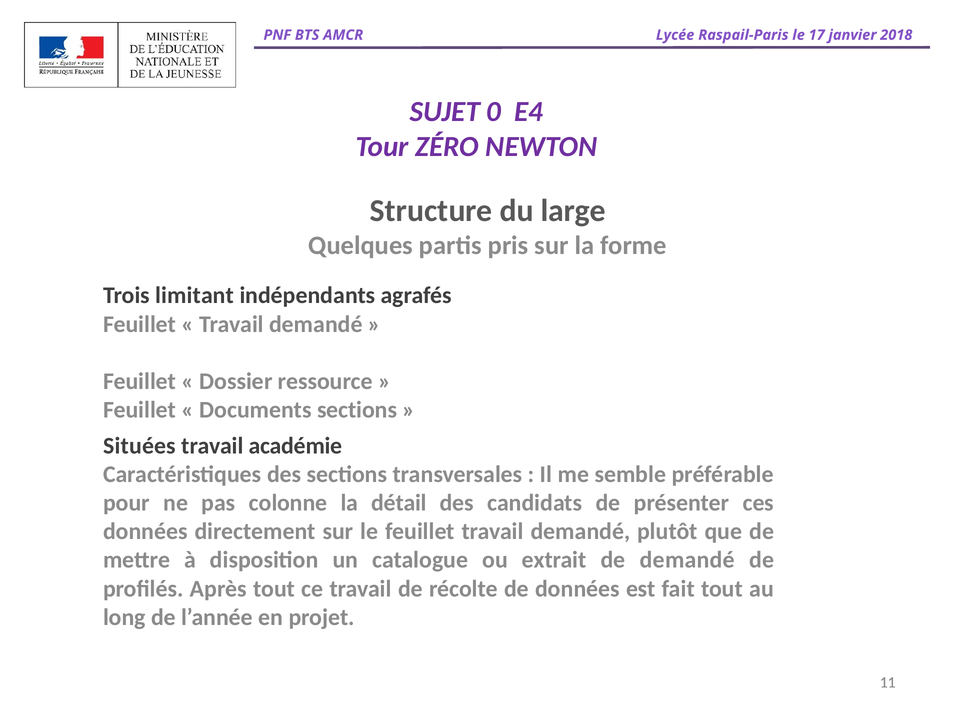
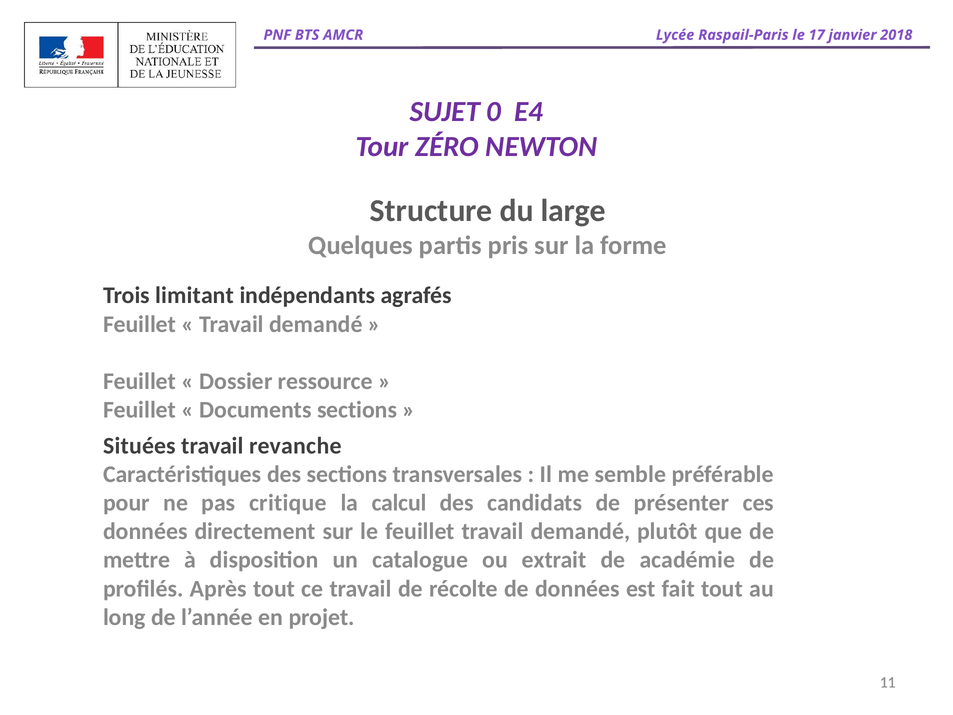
académie: académie -> revanche
colonne: colonne -> critique
détail: détail -> calcul
de demandé: demandé -> académie
